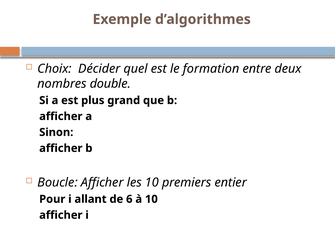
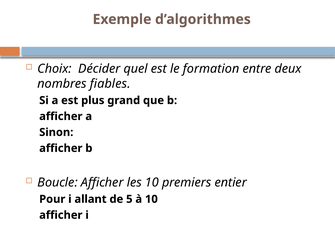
double: double -> fiables
6: 6 -> 5
